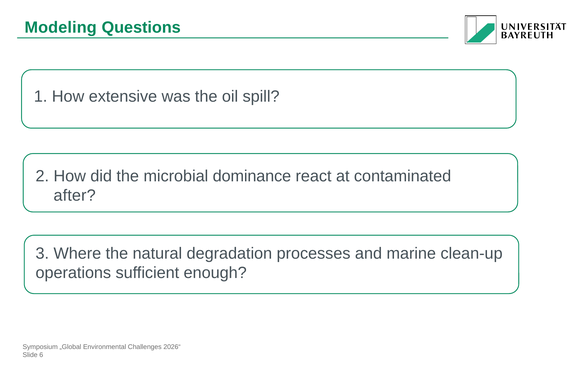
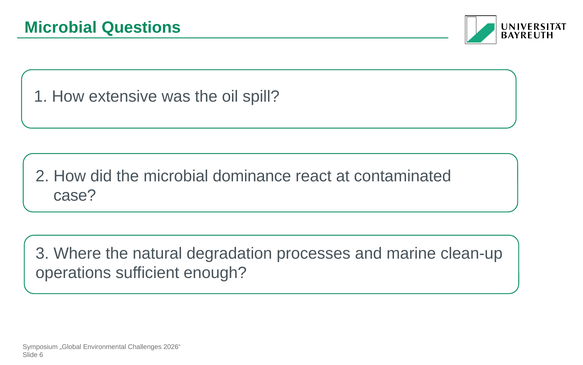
Modeling at (61, 27): Modeling -> Microbial
after: after -> case
